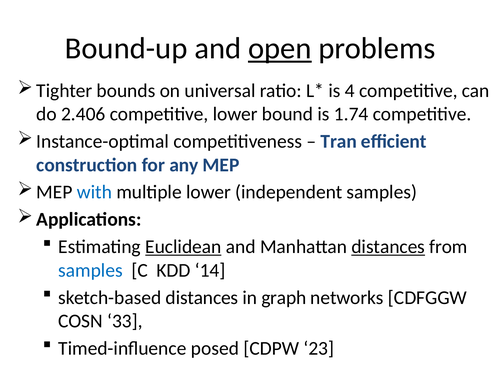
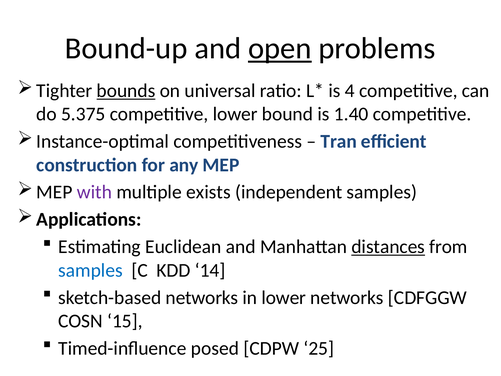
bounds underline: none -> present
2.406: 2.406 -> 5.375
1.74: 1.74 -> 1.40
with colour: blue -> purple
multiple lower: lower -> exists
Euclidean underline: present -> none
sketch-based distances: distances -> networks
in graph: graph -> lower
33: 33 -> 15
23: 23 -> 25
